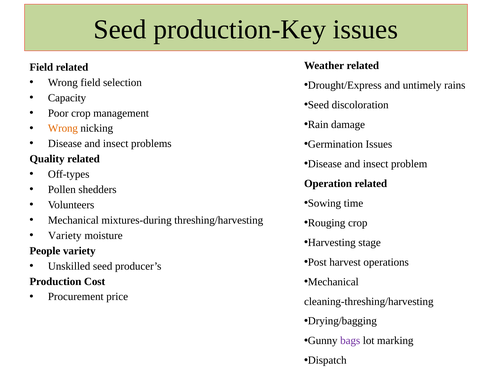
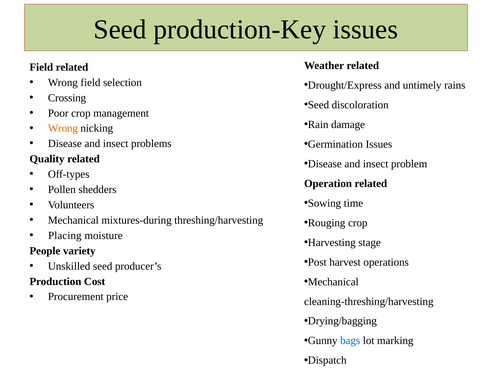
Capacity: Capacity -> Crossing
Variety at (65, 235): Variety -> Placing
bags colour: purple -> blue
